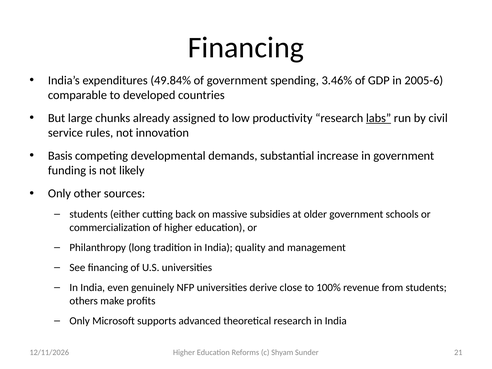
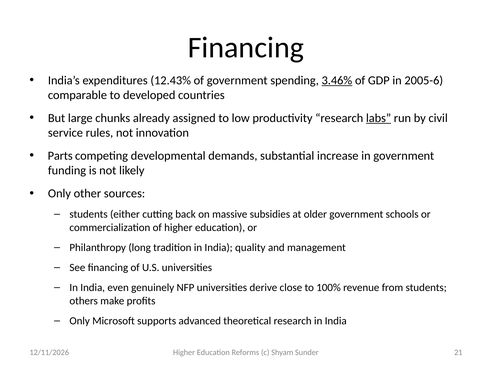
49.84%: 49.84% -> 12.43%
3.46% underline: none -> present
Basis: Basis -> Parts
